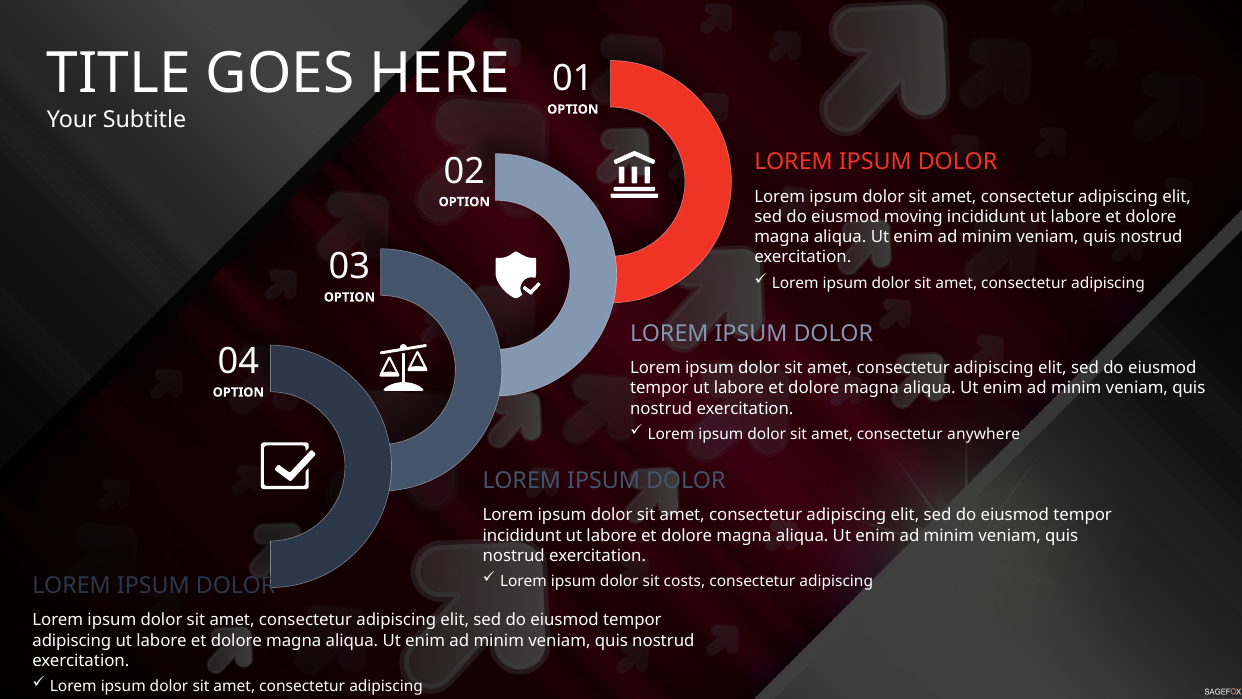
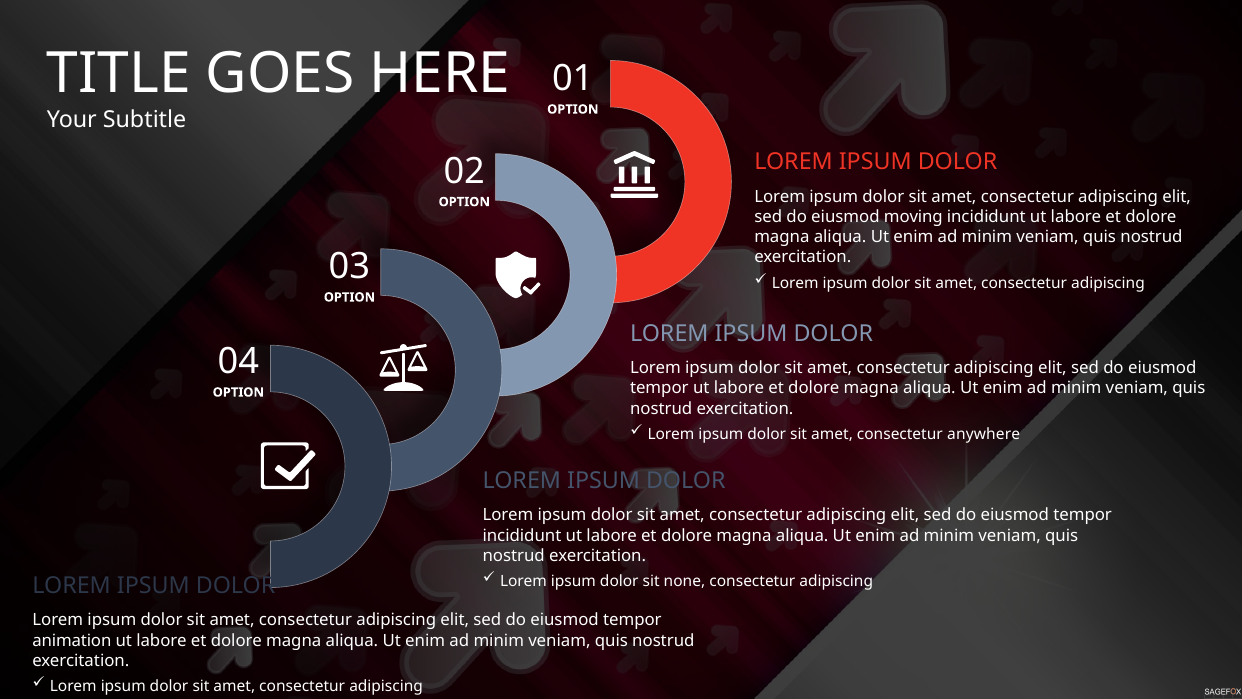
costs: costs -> none
adipiscing at (72, 640): adipiscing -> animation
